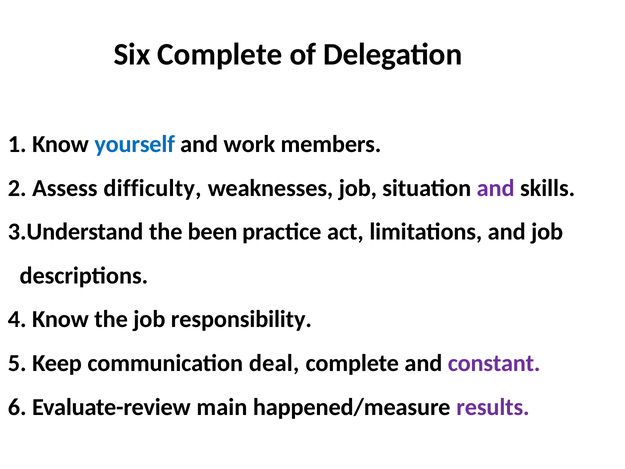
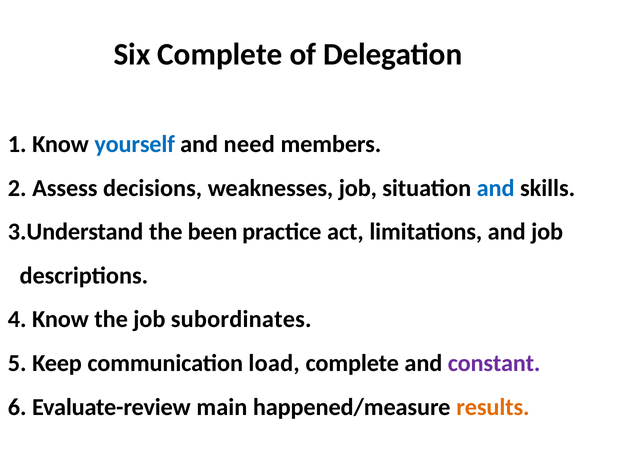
work: work -> need
difficulty: difficulty -> decisions
and at (496, 188) colour: purple -> blue
responsibility: responsibility -> subordinates
deal: deal -> load
results colour: purple -> orange
